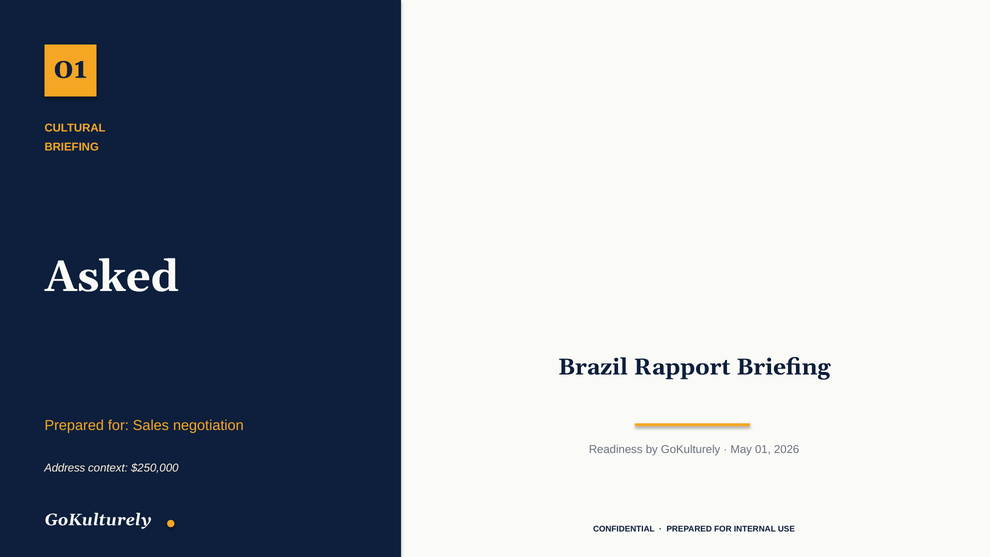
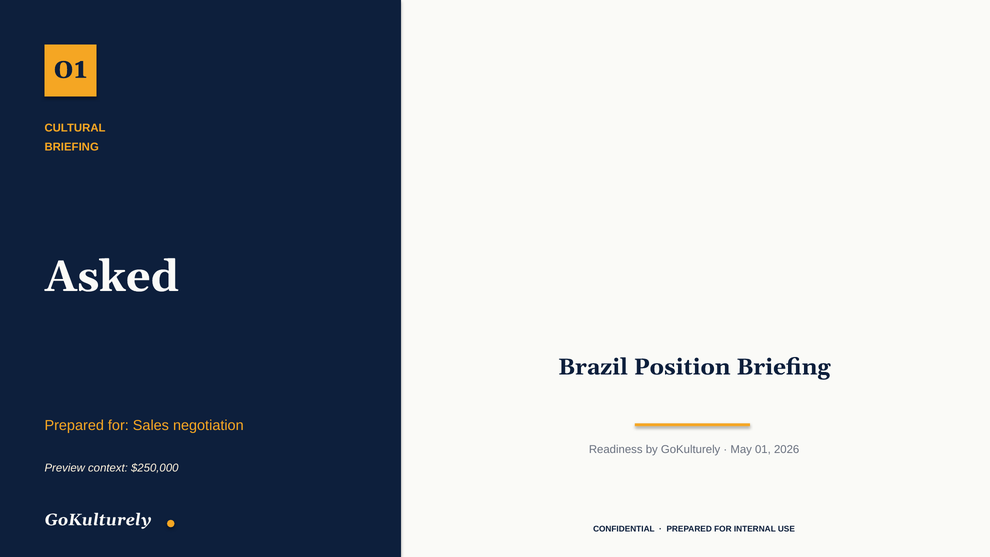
Rapport: Rapport -> Position
Address: Address -> Preview
